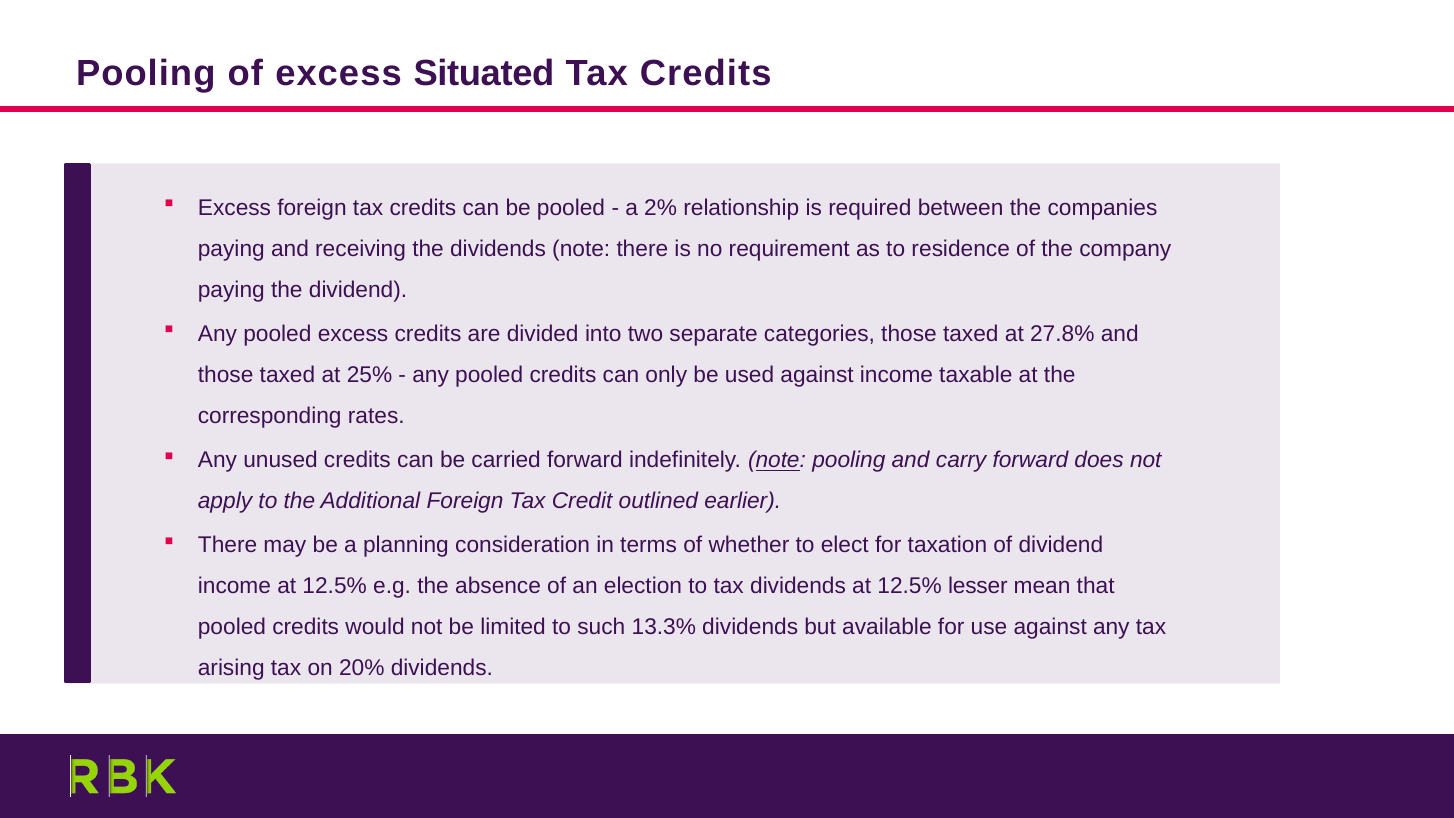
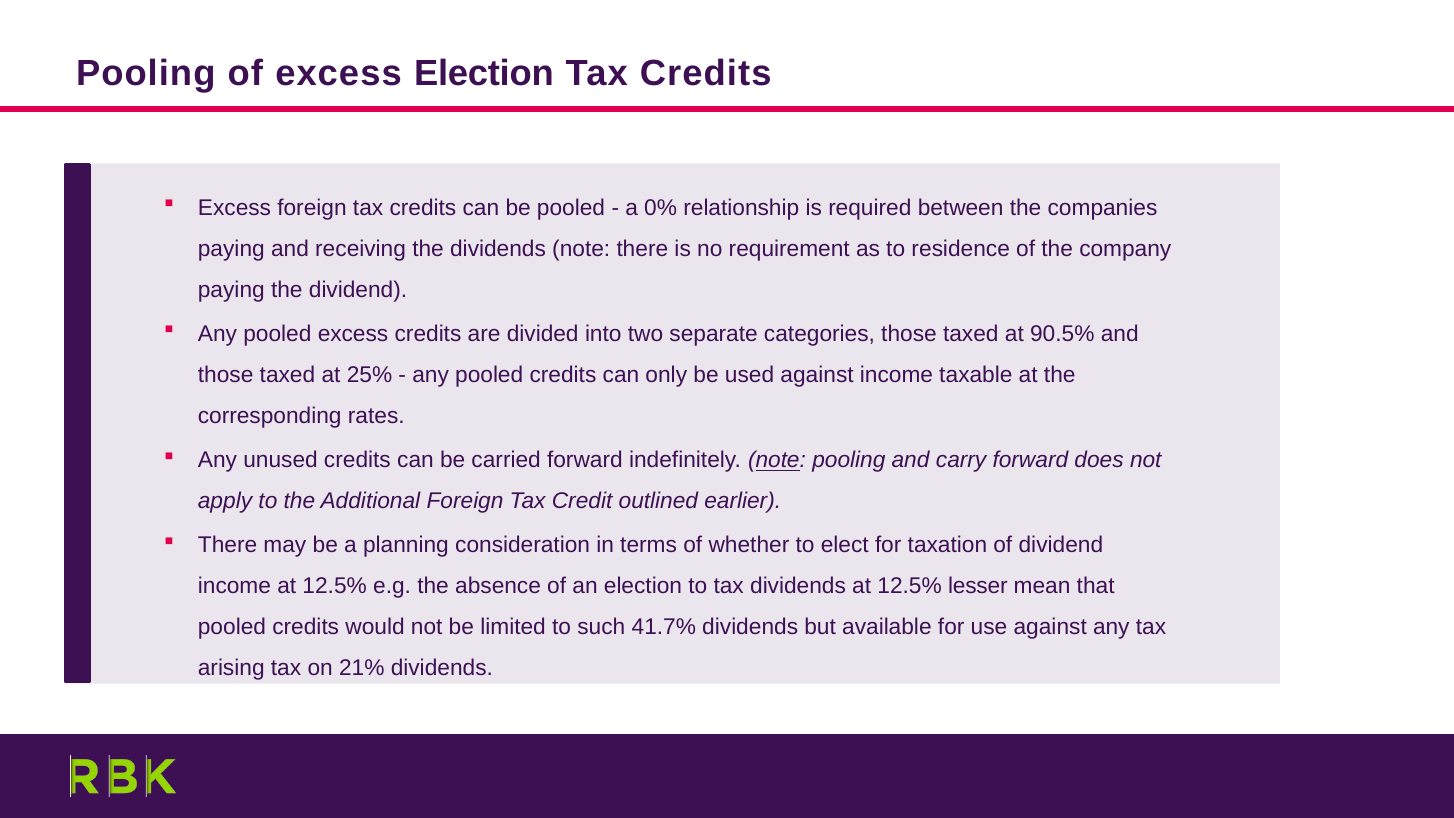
excess Situated: Situated -> Election
2%: 2% -> 0%
27.8%: 27.8% -> 90.5%
13.3%: 13.3% -> 41.7%
20%: 20% -> 21%
